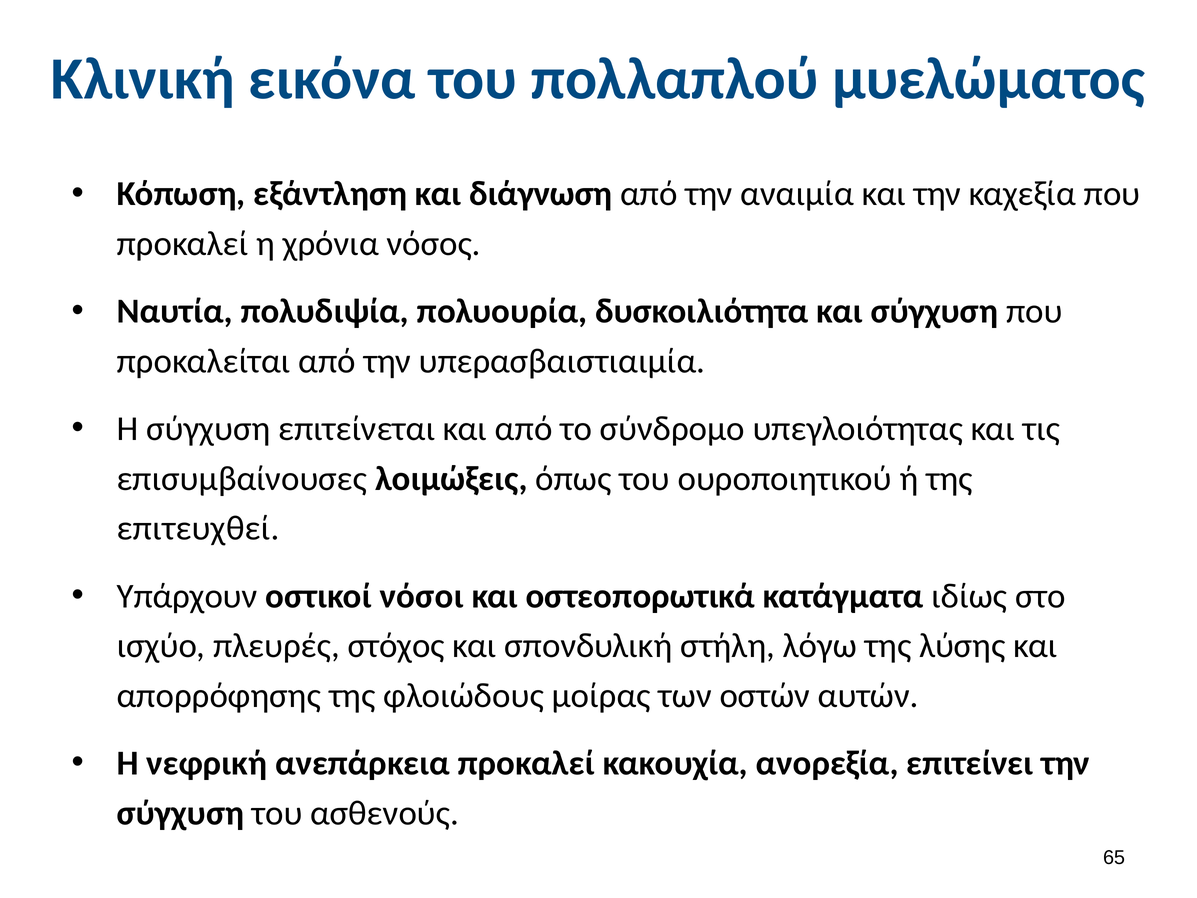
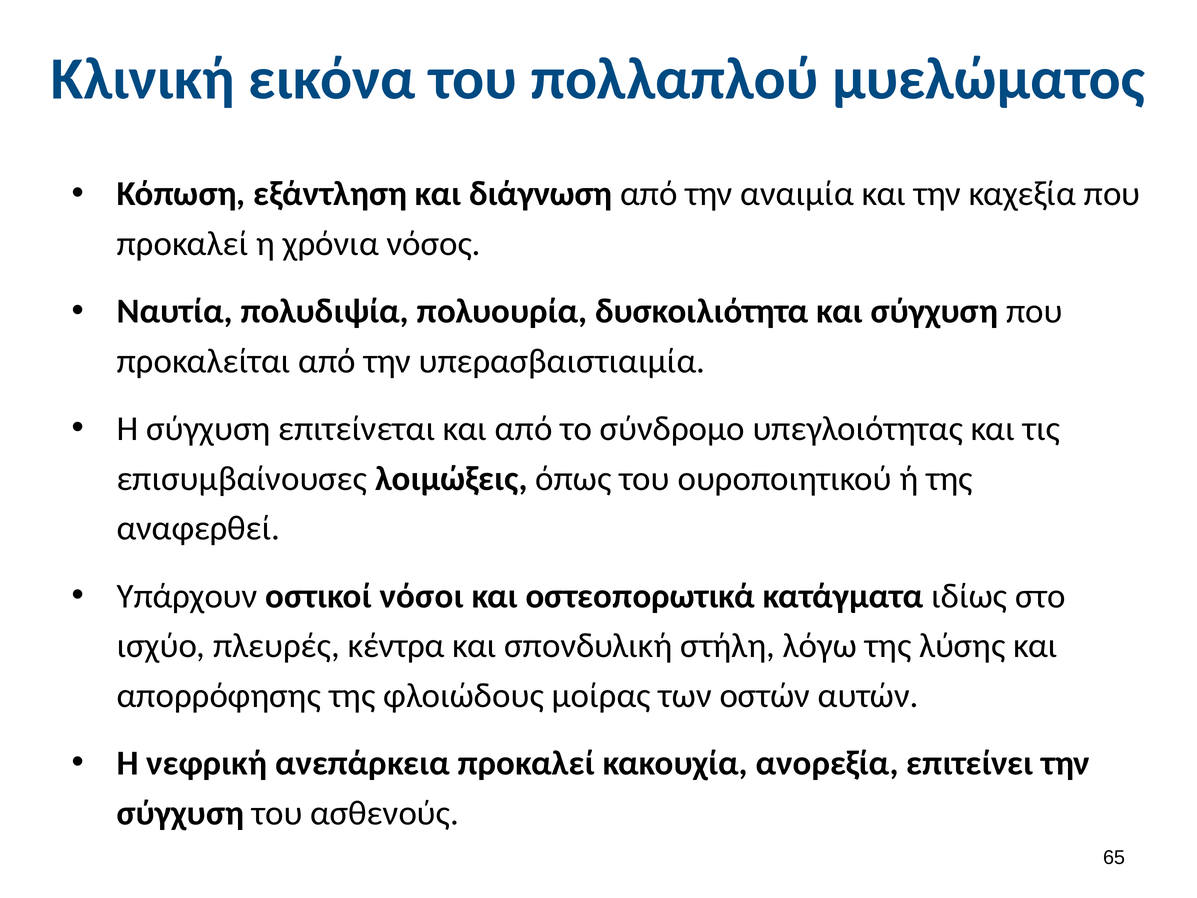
επιτευχθεί: επιτευχθεί -> αναφερθεί
στόχος: στόχος -> κέντρα
